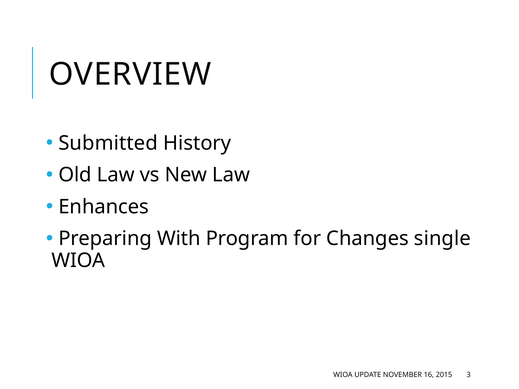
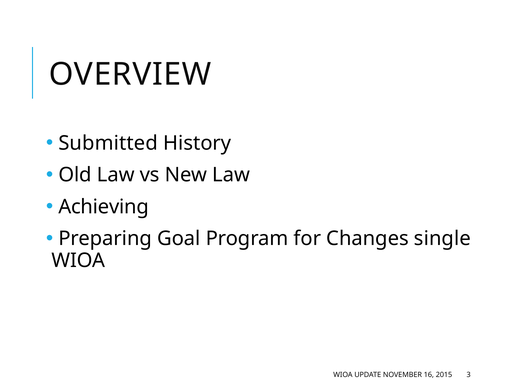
Enhances: Enhances -> Achieving
With: With -> Goal
